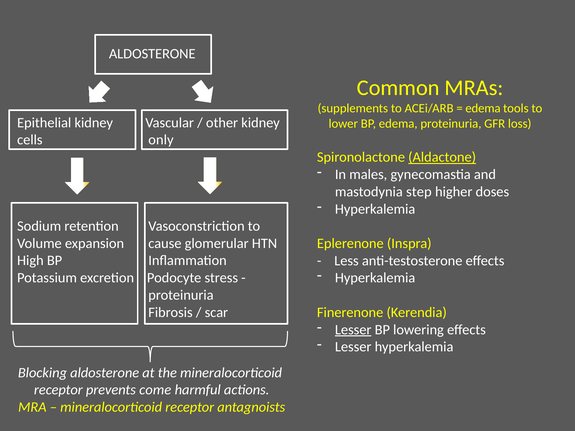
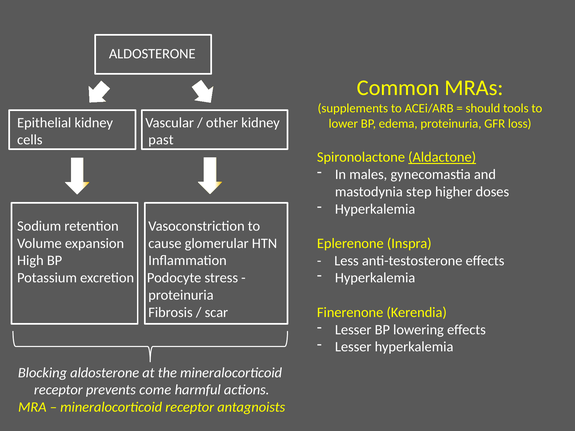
edema at (483, 108): edema -> should
only: only -> past
Lesser at (353, 330) underline: present -> none
